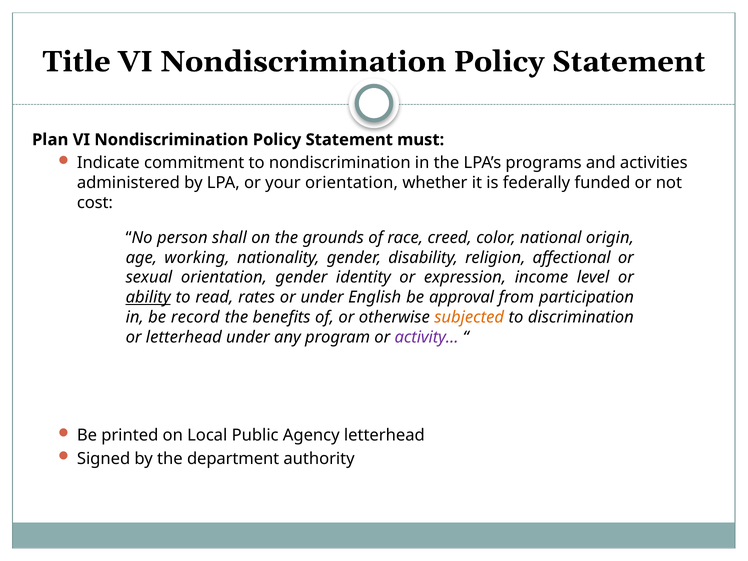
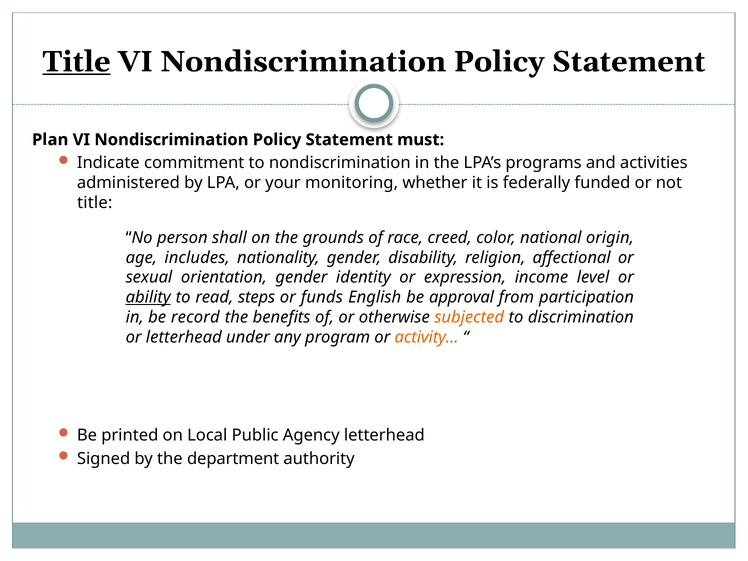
Title at (77, 62) underline: none -> present
your orientation: orientation -> monitoring
cost at (95, 203): cost -> title
working: working -> includes
rates: rates -> steps
or under: under -> funds
activity… colour: purple -> orange
